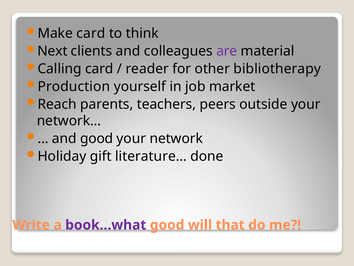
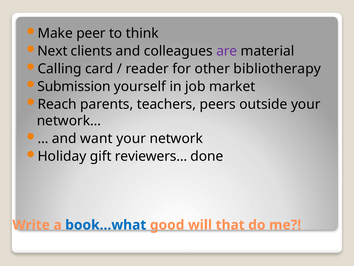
Make card: card -> peer
Production: Production -> Submission
and good: good -> want
literature…: literature… -> reviewers…
book…what colour: purple -> blue
